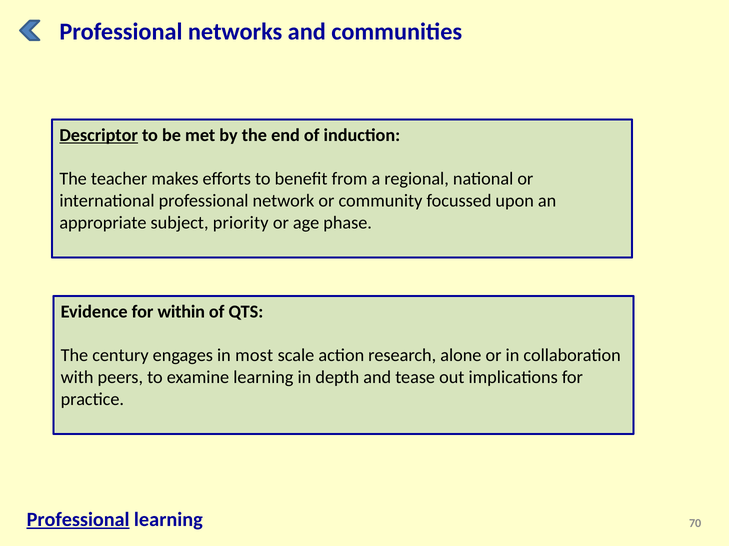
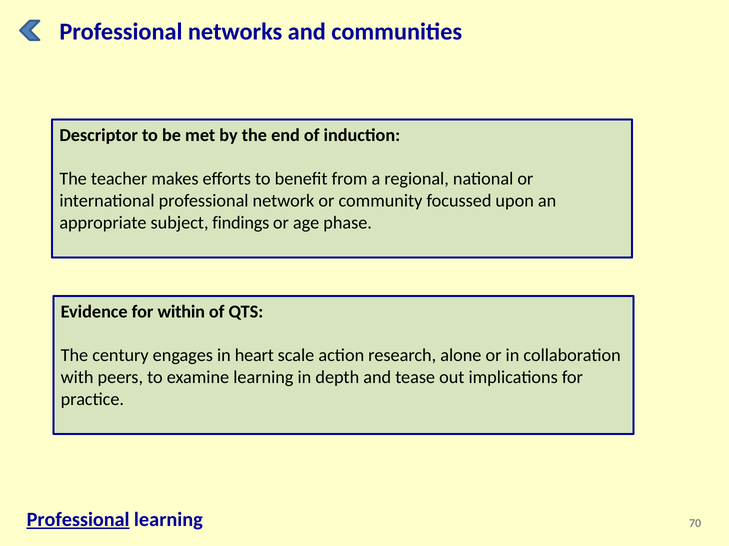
Descriptor underline: present -> none
priority: priority -> findings
most: most -> heart
